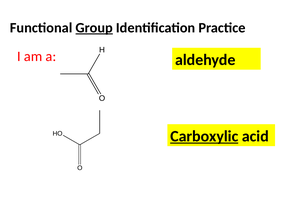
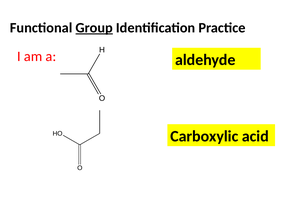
Carboxylic underline: present -> none
